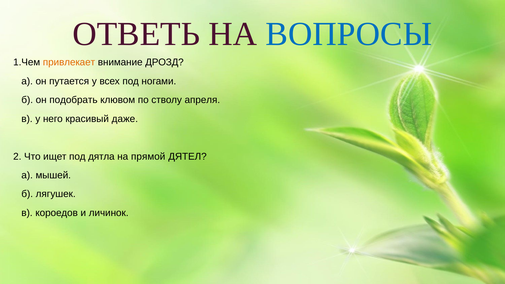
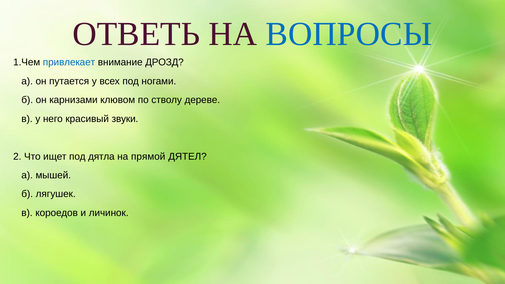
привлекает colour: orange -> blue
подобрать: подобрать -> карнизами
апреля: апреля -> дереве
даже: даже -> звуки
